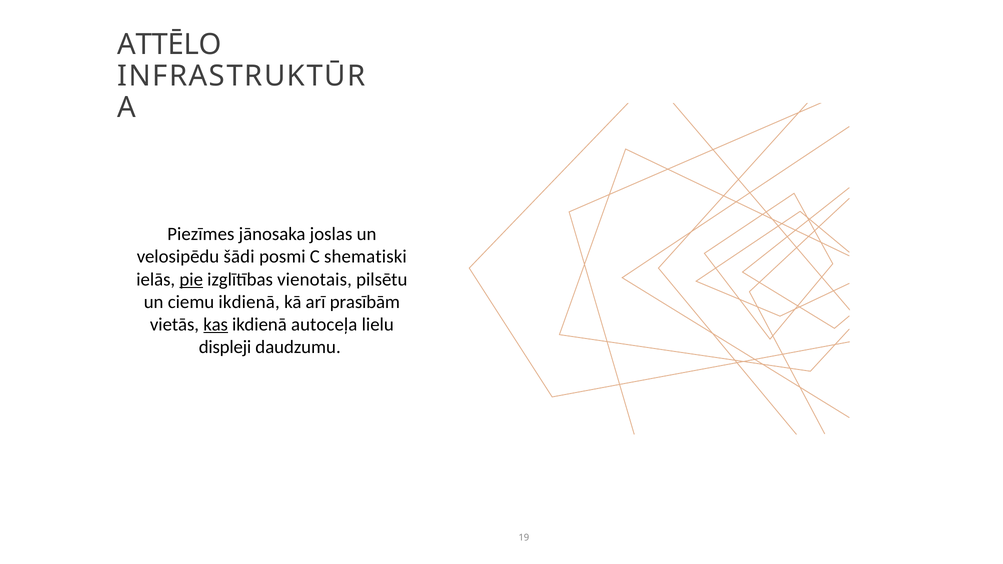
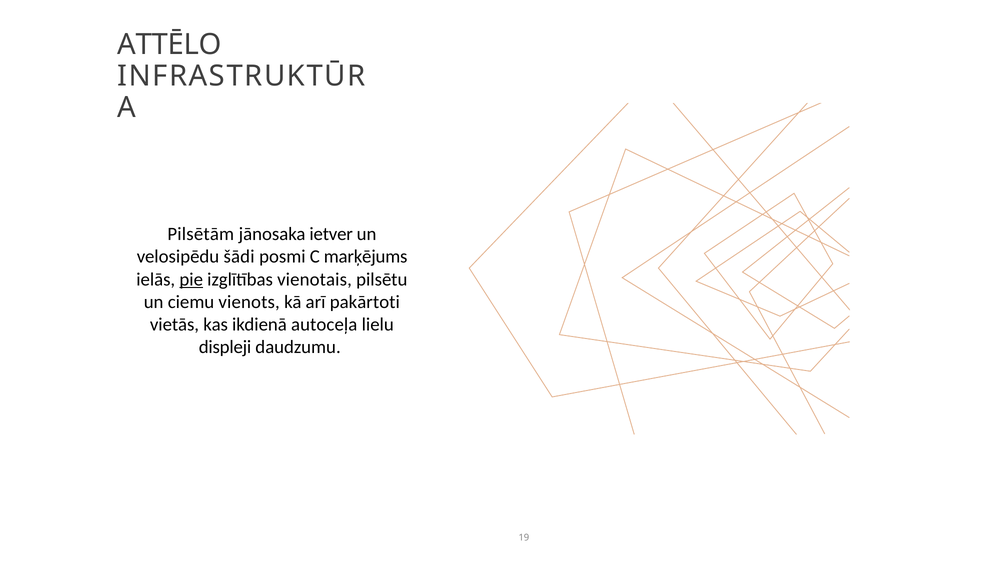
Piezīmes: Piezīmes -> Pilsētām
joslas: joslas -> ietver
shematiski: shematiski -> marķējums
ciemu ikdienā: ikdienā -> vienots
prasībām: prasībām -> pakārtoti
kas underline: present -> none
